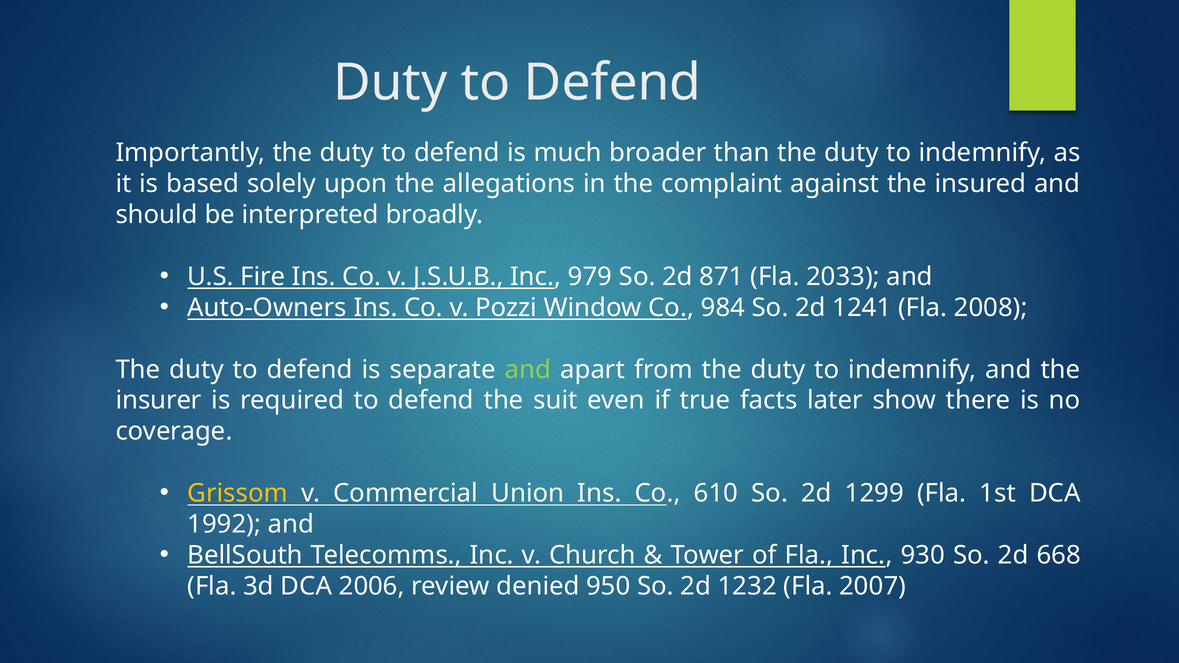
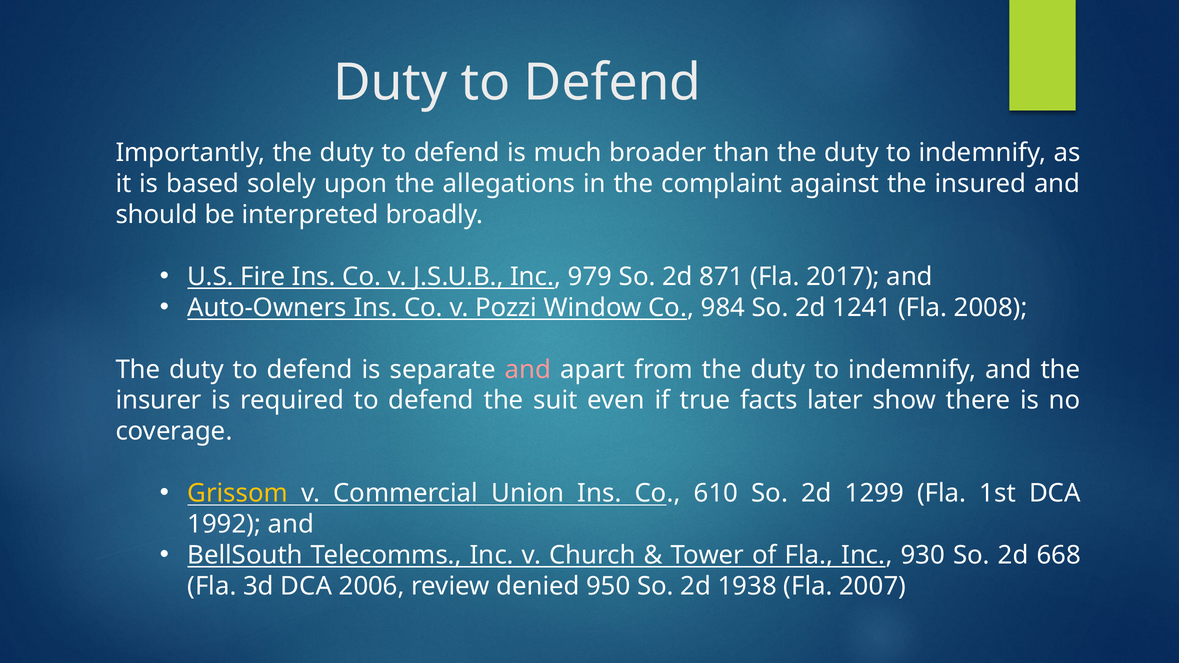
2033: 2033 -> 2017
and at (528, 370) colour: light green -> pink
1232: 1232 -> 1938
